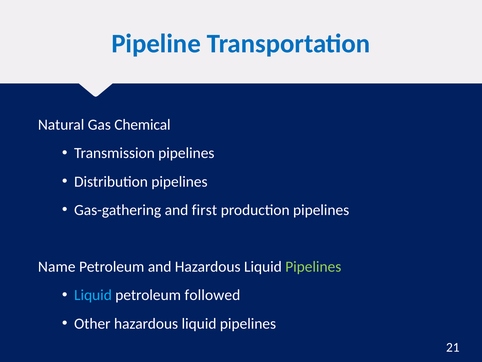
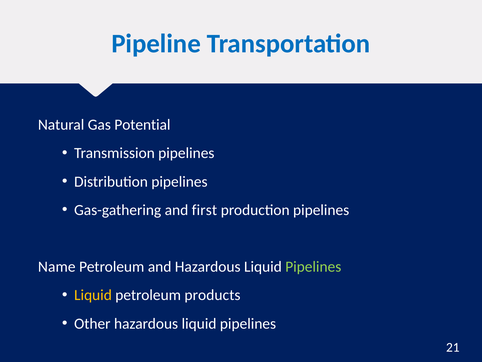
Chemical: Chemical -> Potential
Liquid at (93, 295) colour: light blue -> yellow
followed: followed -> products
